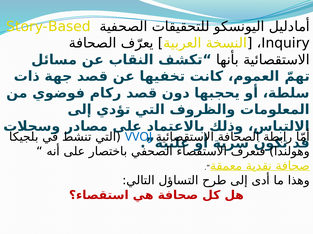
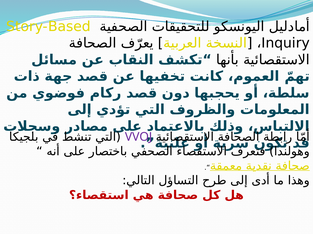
VVOJ colour: blue -> purple
